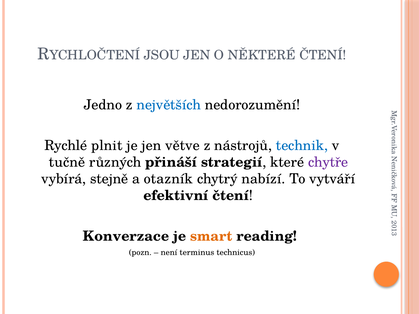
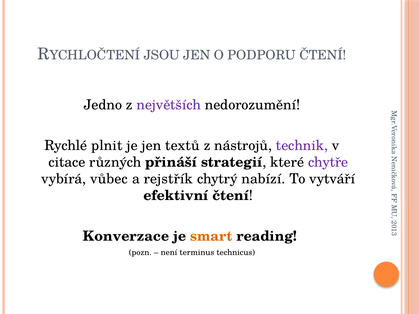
NĚKTERÉ: NĚKTERÉ -> PODPORU
největších colour: blue -> purple
větve: větve -> textů
technik colour: blue -> purple
tučně: tučně -> citace
stejně: stejně -> vůbec
otazník: otazník -> rejstřík
